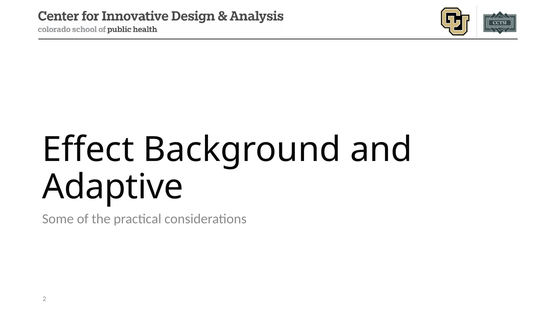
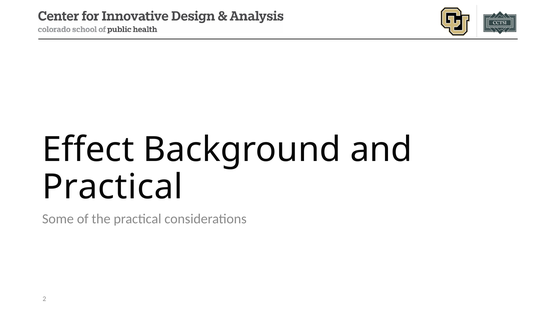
Adaptive at (113, 187): Adaptive -> Practical
